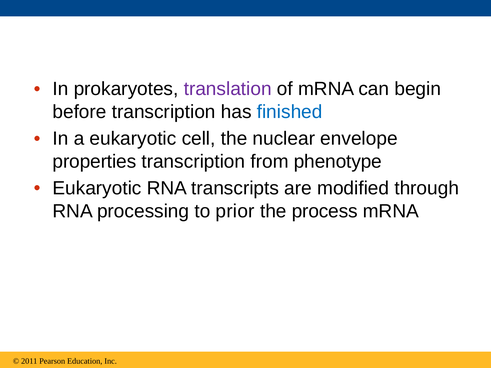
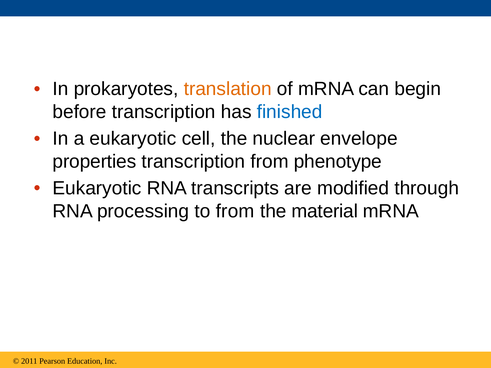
translation colour: purple -> orange
to prior: prior -> from
process: process -> material
